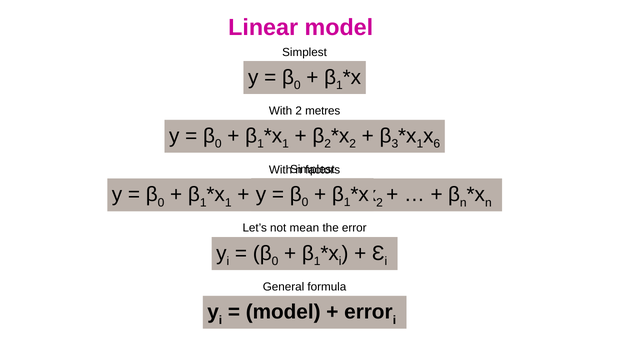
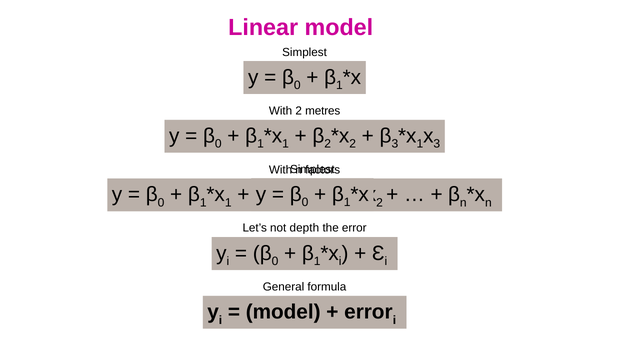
x 6: 6 -> 3
mean: mean -> depth
